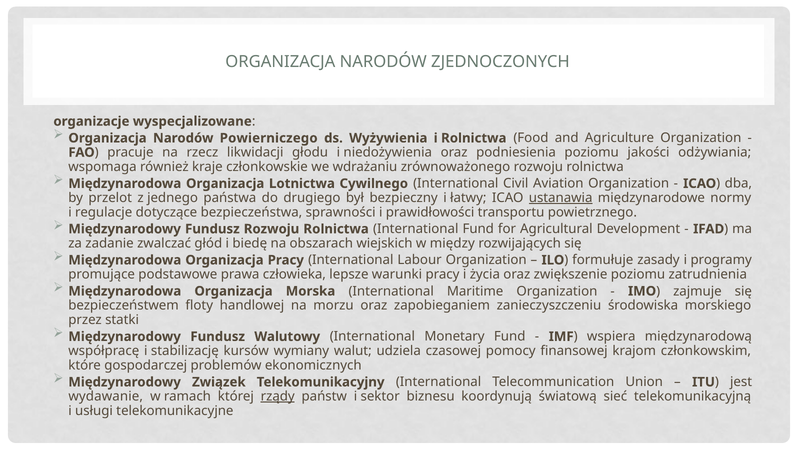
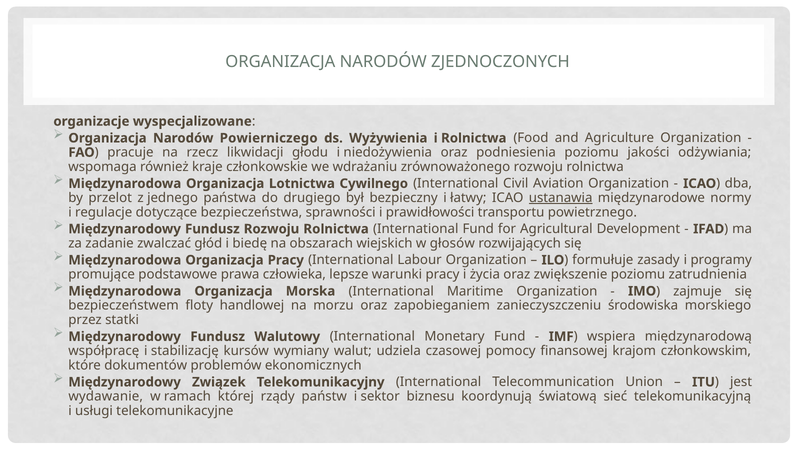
między: między -> głosów
gospodarczej: gospodarczej -> dokumentów
rządy underline: present -> none
